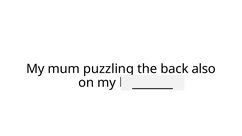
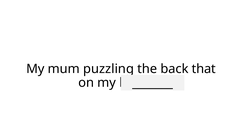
also: also -> that
